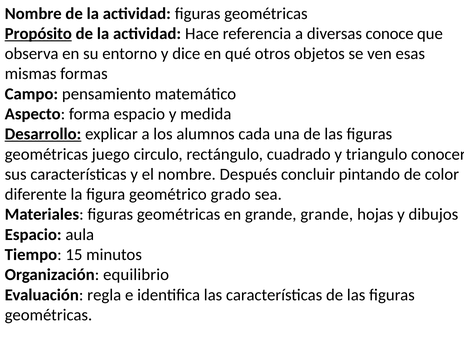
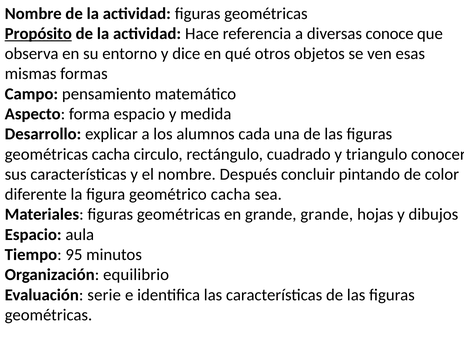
Desarrollo underline: present -> none
geométricas juego: juego -> cacha
geométrico grado: grado -> cacha
15: 15 -> 95
regla: regla -> serie
